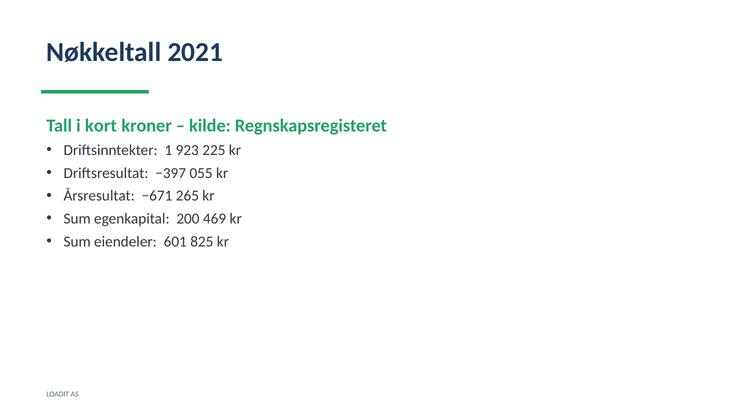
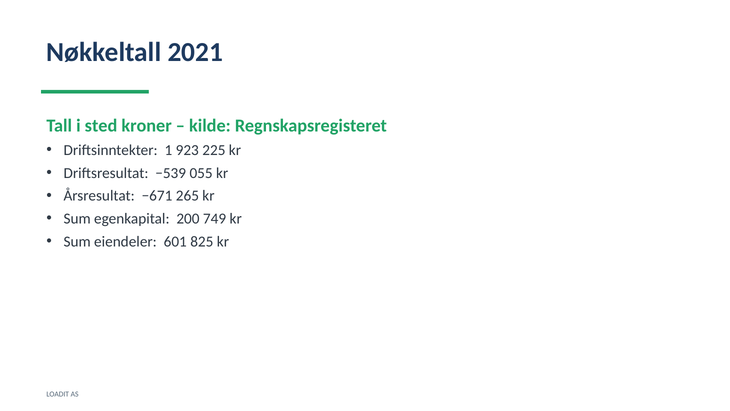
kort: kort -> sted
−397: −397 -> −539
469: 469 -> 749
